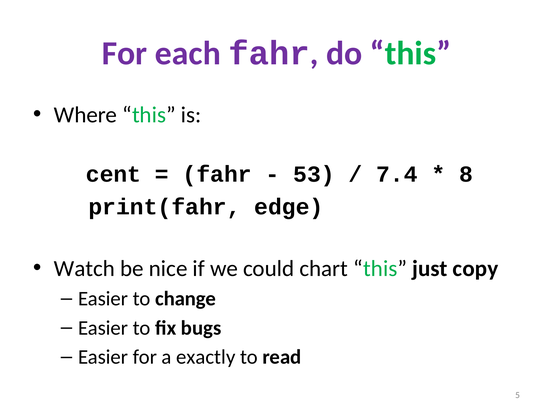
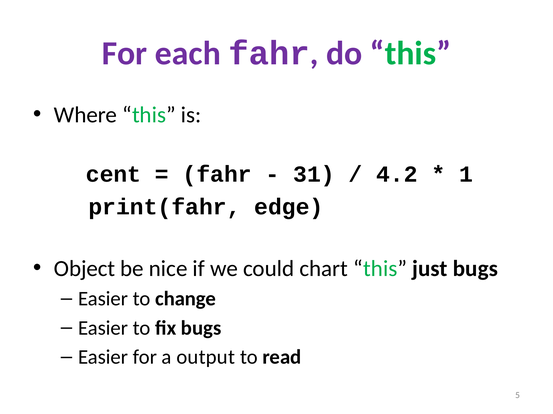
53: 53 -> 31
7.4: 7.4 -> 4.2
8: 8 -> 1
Watch: Watch -> Object
just copy: copy -> bugs
exactly: exactly -> output
